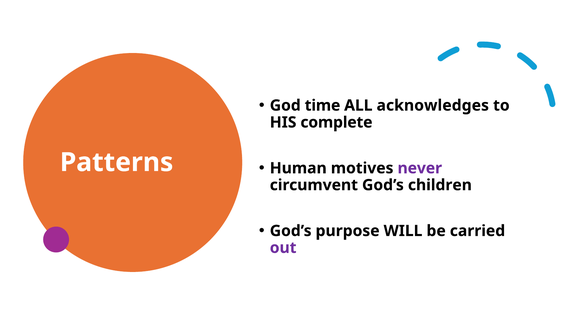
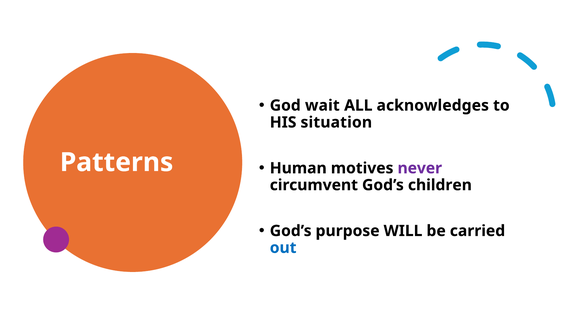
time: time -> wait
complete: complete -> situation
out colour: purple -> blue
